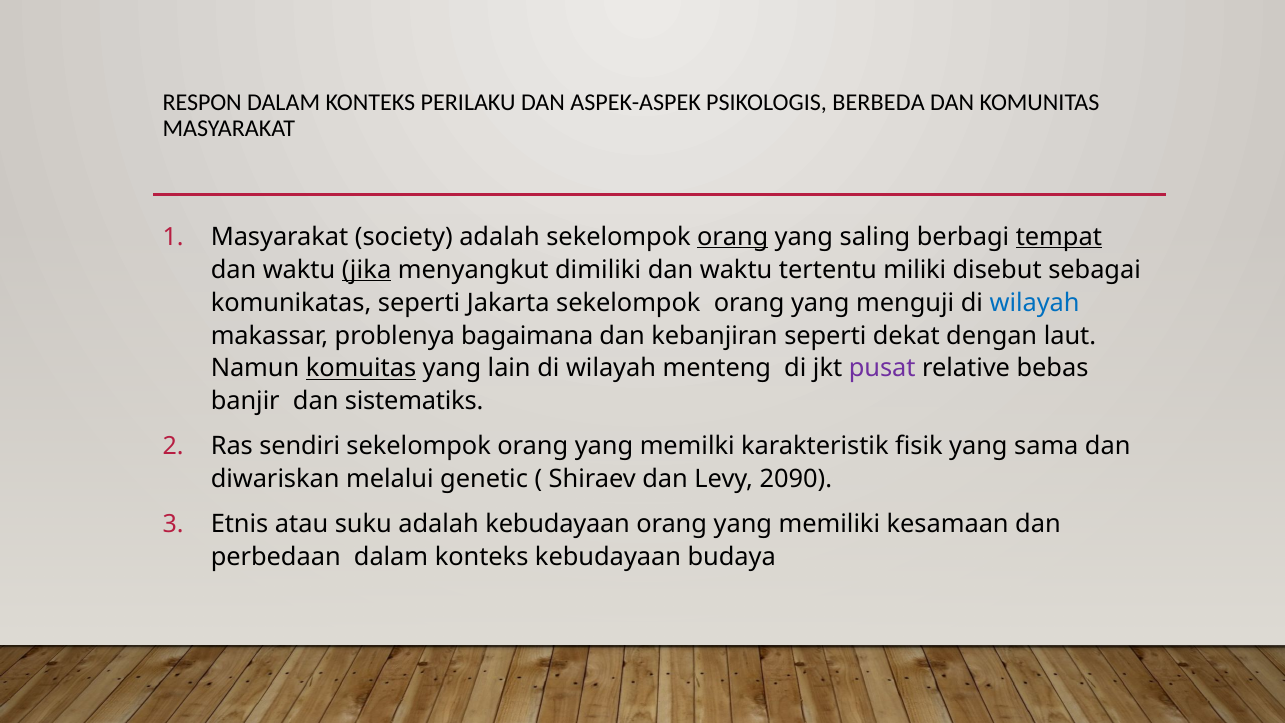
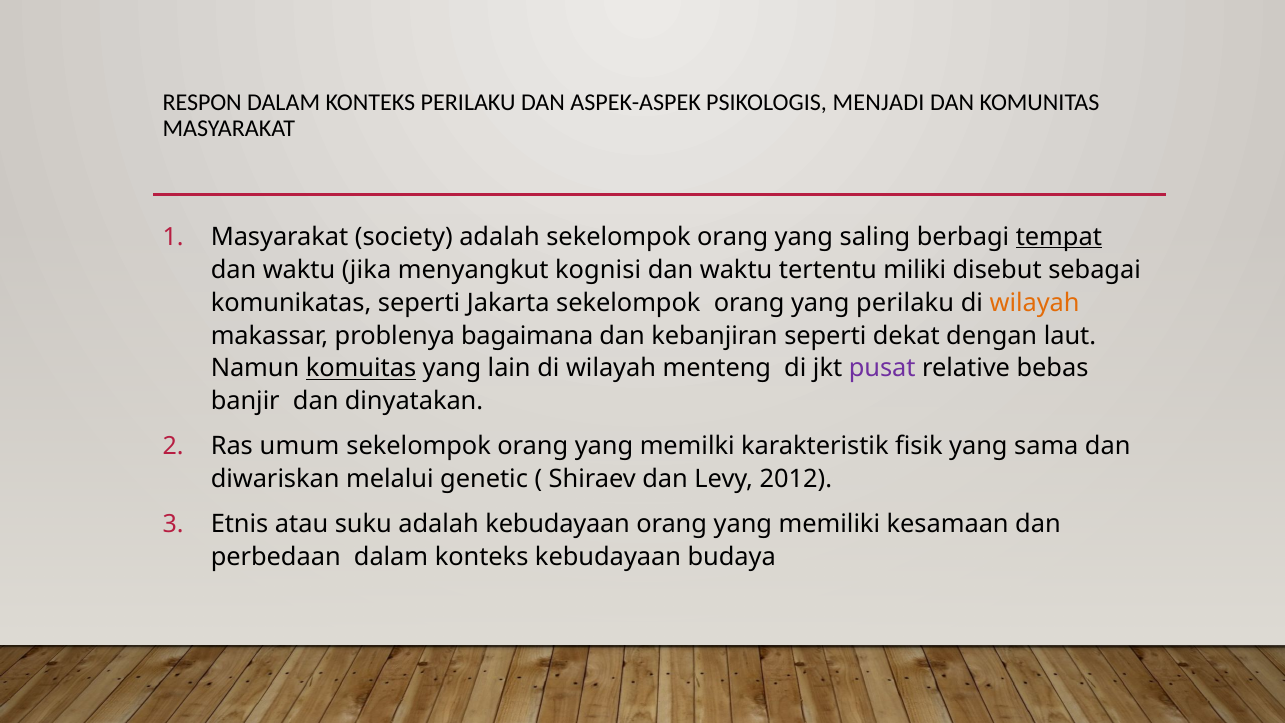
BERBEDA: BERBEDA -> MENJADI
orang at (733, 237) underline: present -> none
jika underline: present -> none
dimiliki: dimiliki -> kognisi
yang menguji: menguji -> perilaku
wilayah at (1035, 303) colour: blue -> orange
sistematiks: sistematiks -> dinyatakan
sendiri: sendiri -> umum
2090: 2090 -> 2012
